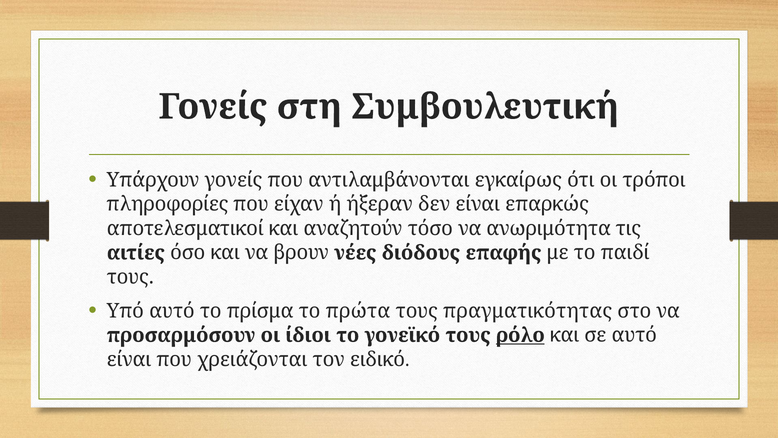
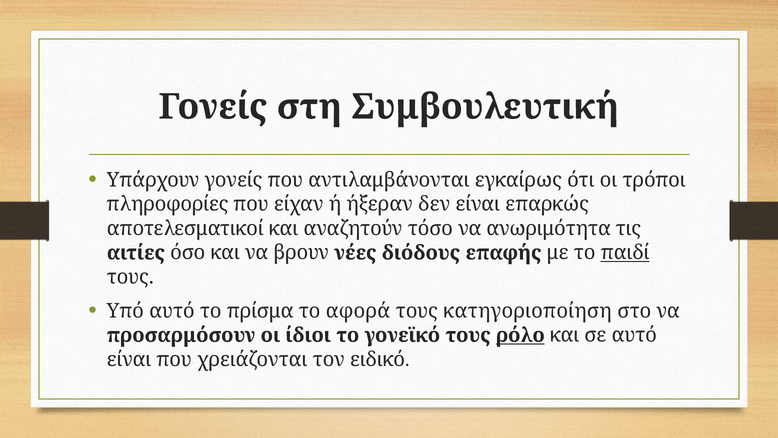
παιδί underline: none -> present
πρώτα: πρώτα -> αφορά
πραγματικότητας: πραγματικότητας -> κατηγοριοποίηση
